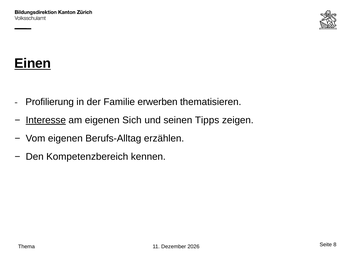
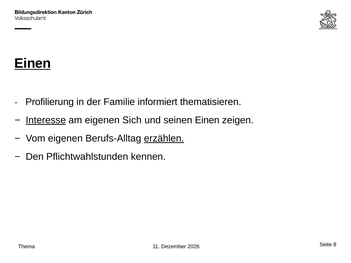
erwerben: erwerben -> informiert
seinen Tipps: Tipps -> Einen
erzählen underline: none -> present
Kompetenzbereich: Kompetenzbereich -> Pflichtwahlstunden
